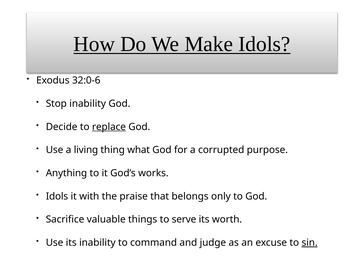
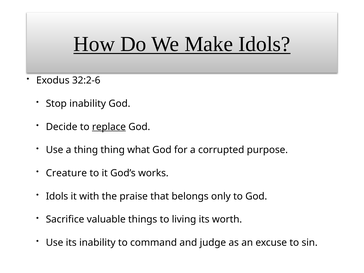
32:0-6: 32:0-6 -> 32:2-6
a living: living -> thing
Anything: Anything -> Creature
serve: serve -> living
sin underline: present -> none
